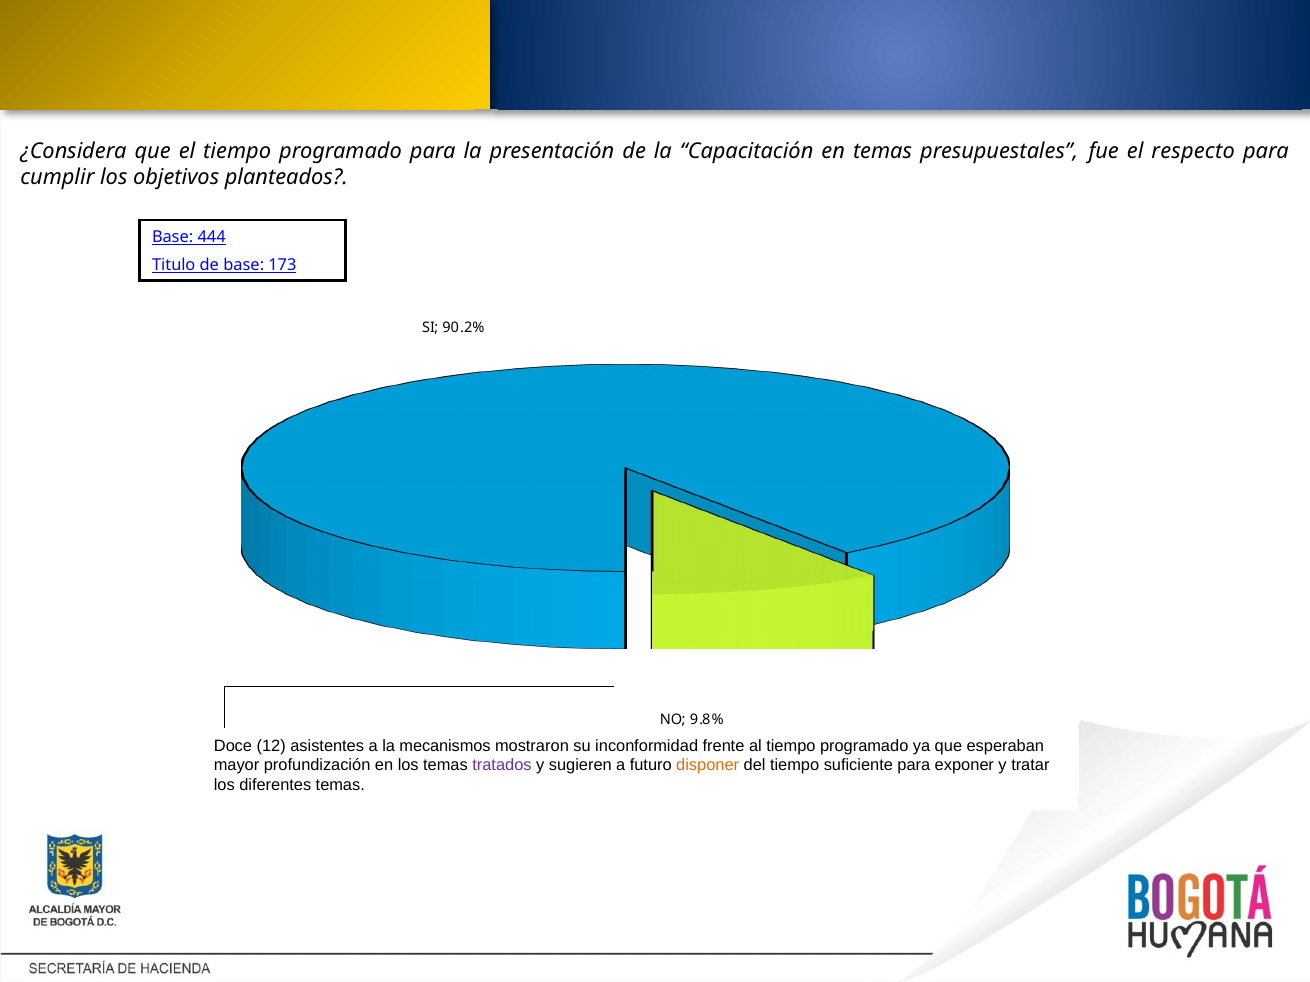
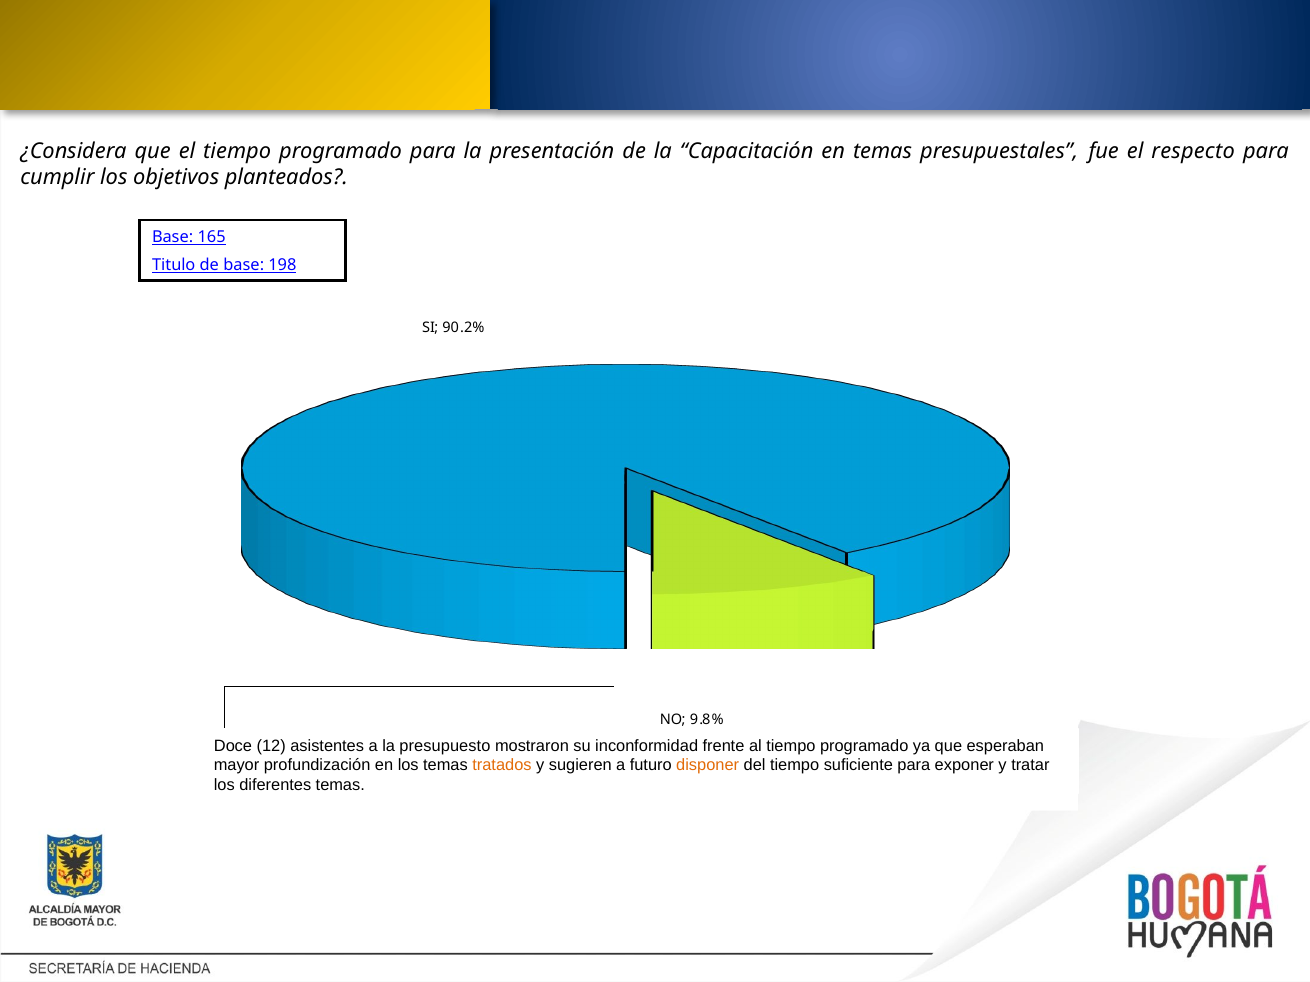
444: 444 -> 165
173: 173 -> 198
mecanismos: mecanismos -> presupuesto
tratados colour: purple -> orange
